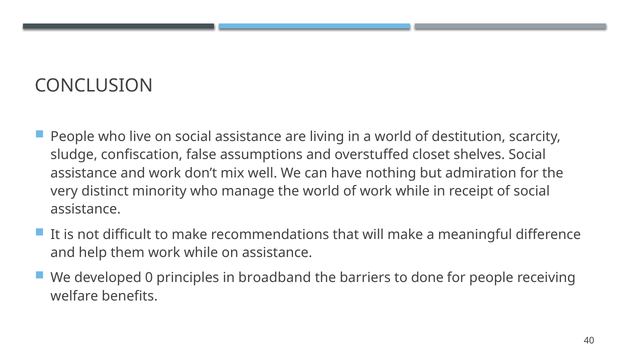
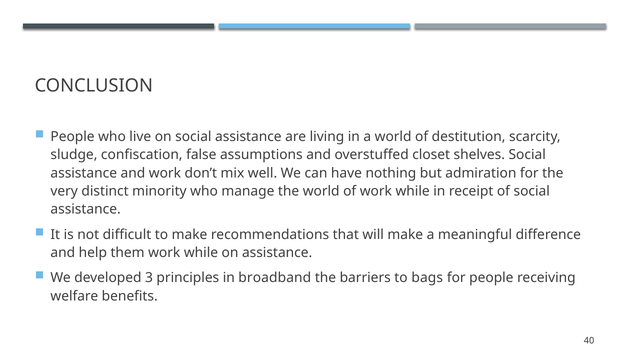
0: 0 -> 3
done: done -> bags
